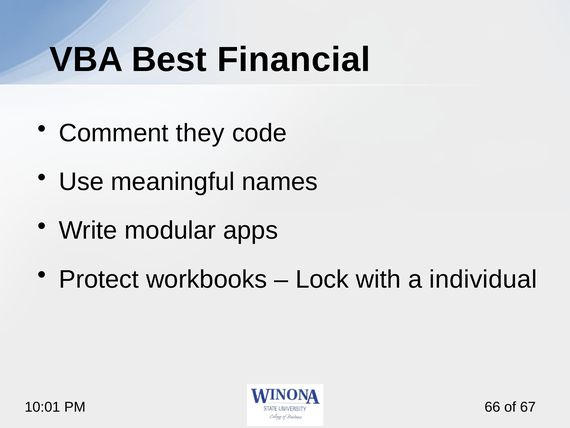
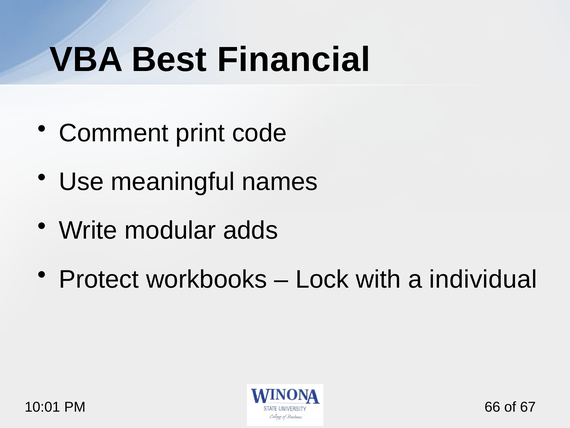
they: they -> print
apps: apps -> adds
